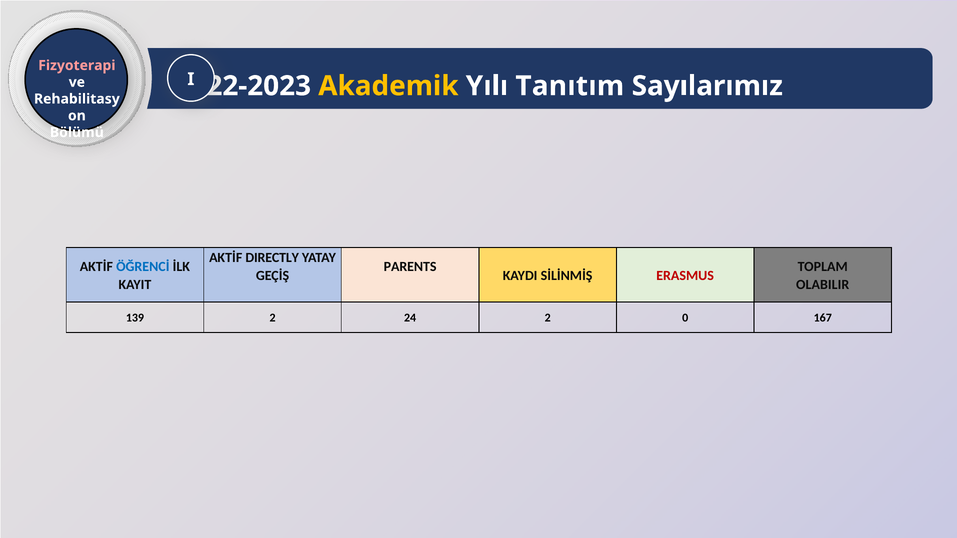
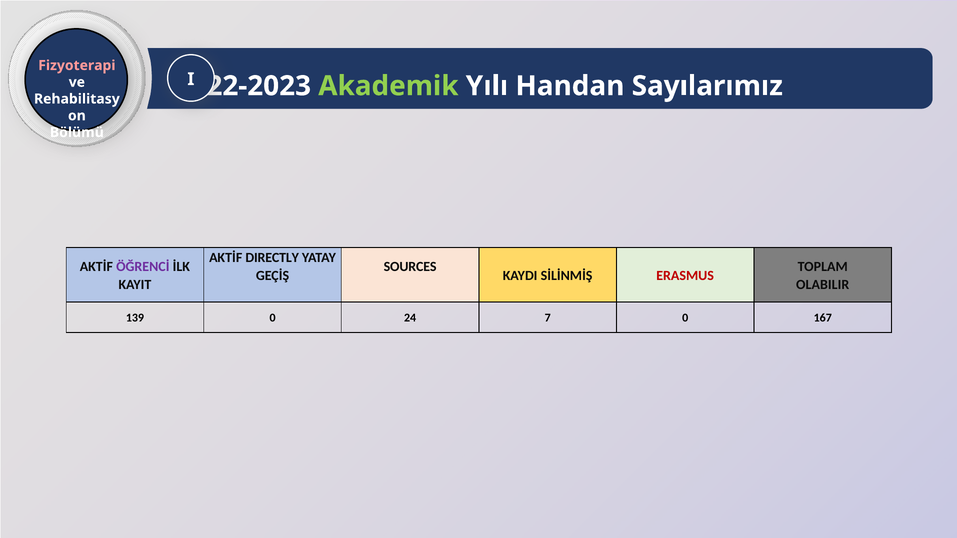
Akademik colour: yellow -> light green
Tanıtım: Tanıtım -> Handan
ÖĞRENCİ colour: blue -> purple
PARENTS: PARENTS -> SOURCES
139 2: 2 -> 0
24 2: 2 -> 7
